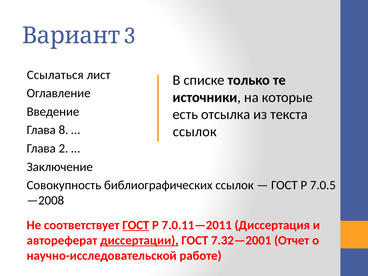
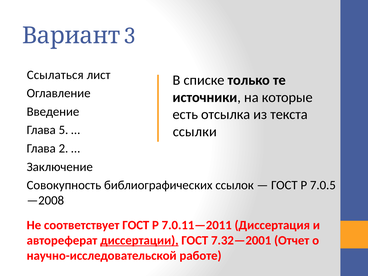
8: 8 -> 5
ссылок at (195, 132): ссылок -> ссылки
ГОСТ at (136, 225) underline: present -> none
